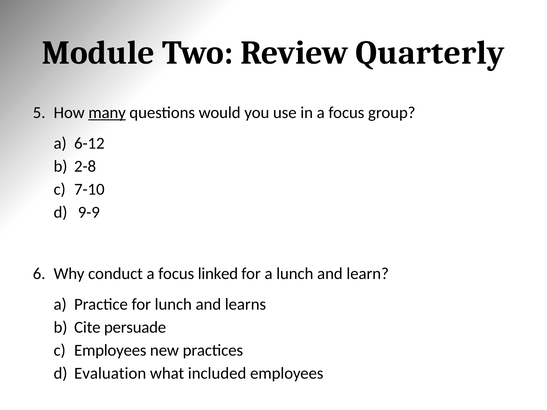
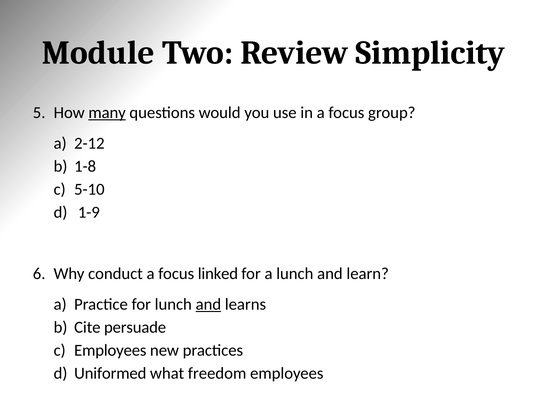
Quarterly: Quarterly -> Simplicity
6-12: 6-12 -> 2-12
2-8: 2-8 -> 1-8
7-10: 7-10 -> 5-10
9-9: 9-9 -> 1-9
and at (208, 304) underline: none -> present
Evaluation: Evaluation -> Uniformed
included: included -> freedom
